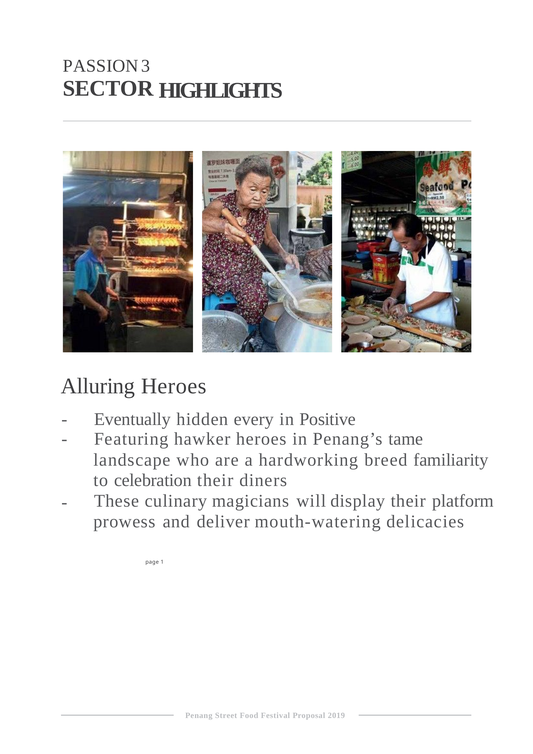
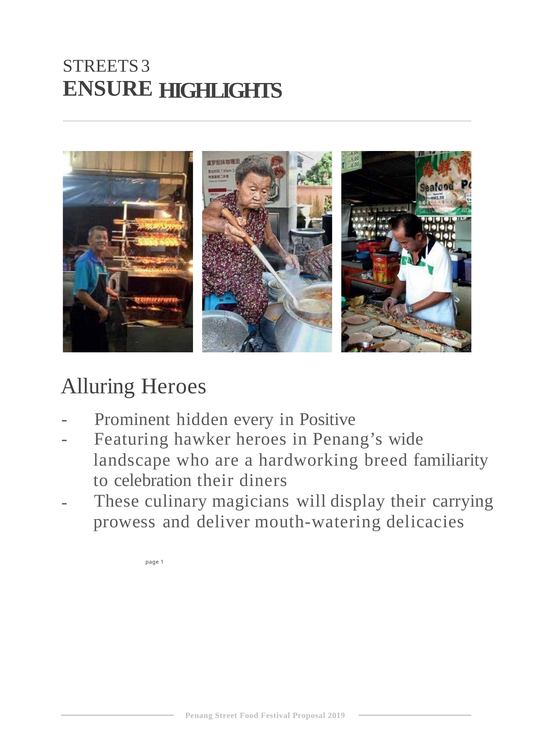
PASSION: PASSION -> STREETS
SECTOR: SECTOR -> ENSURE
Eventually: Eventually -> Prominent
tame: tame -> wide
platform: platform -> carrying
